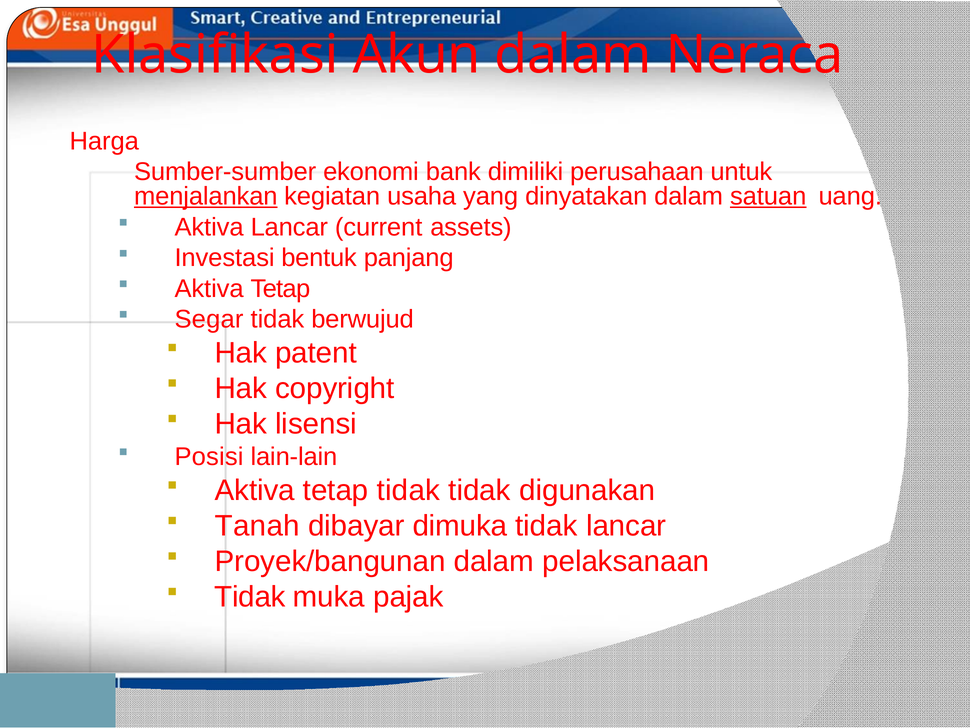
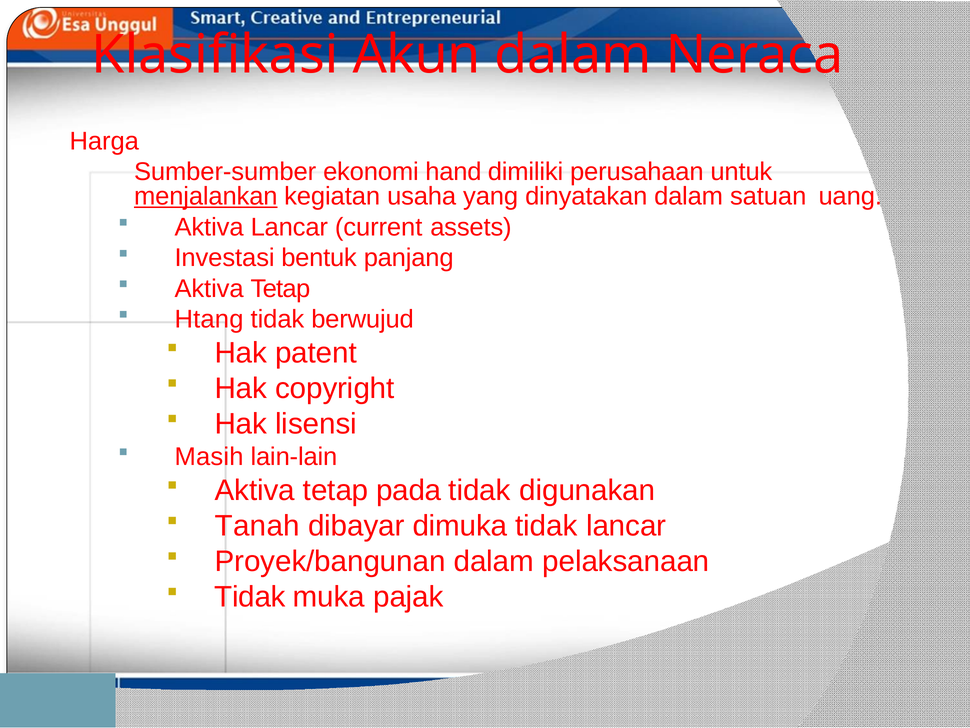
bank: bank -> hand
satuan underline: present -> none
Segar: Segar -> Htang
Posisi: Posisi -> Masih
tetap tidak: tidak -> pada
